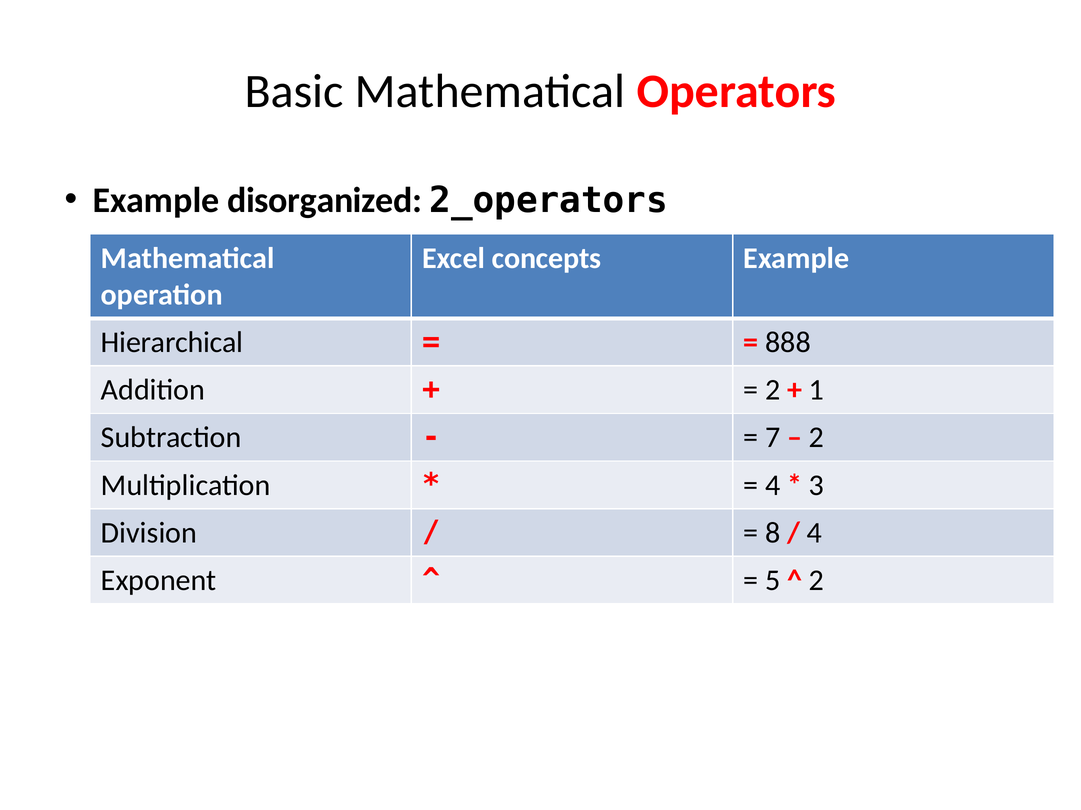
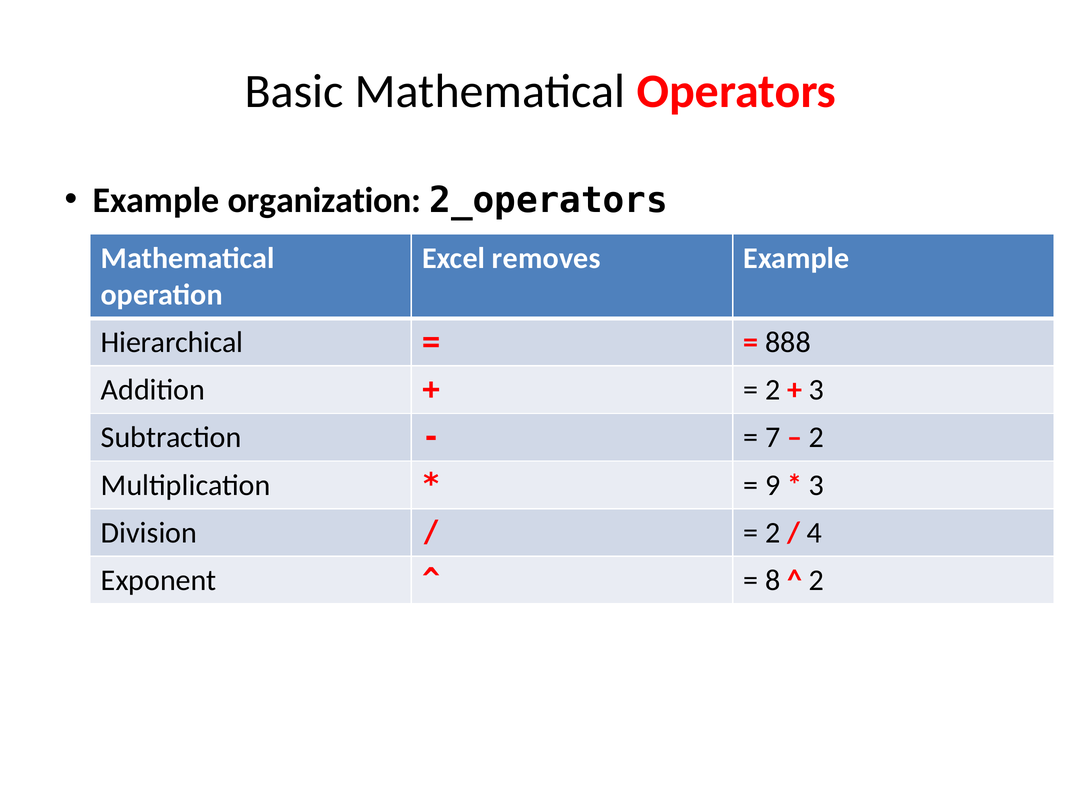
disorganized: disorganized -> organization
concepts: concepts -> removes
1 at (816, 390): 1 -> 3
4 at (773, 486): 4 -> 9
8 at (773, 533): 8 -> 2
5: 5 -> 8
